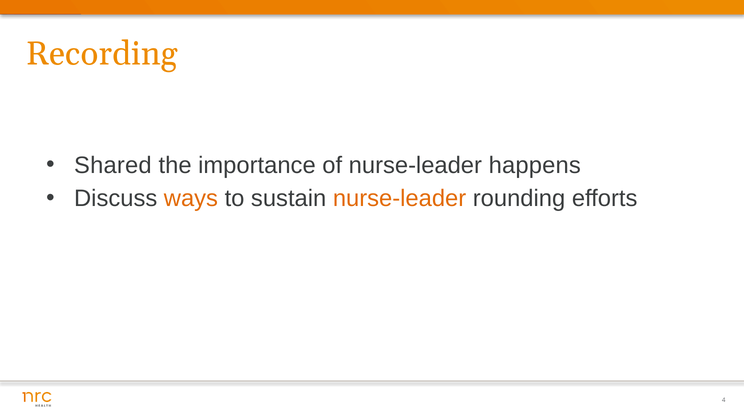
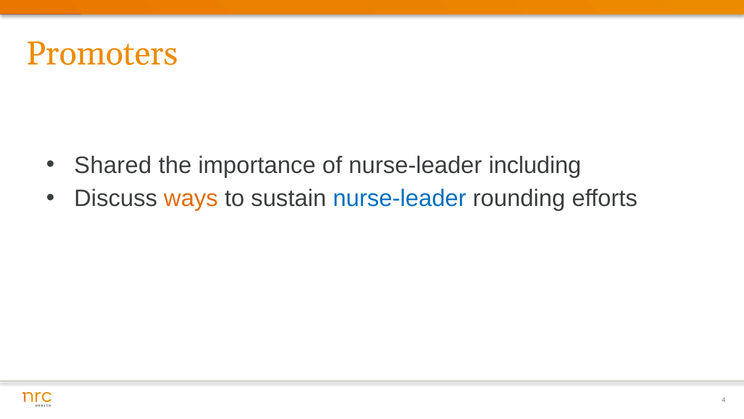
Recording: Recording -> Promoters
happens: happens -> including
nurse-leader at (400, 199) colour: orange -> blue
